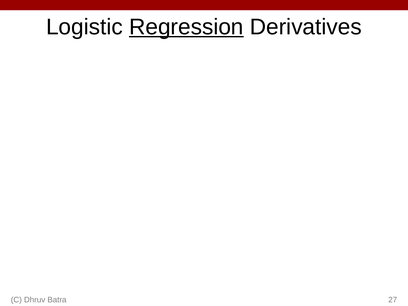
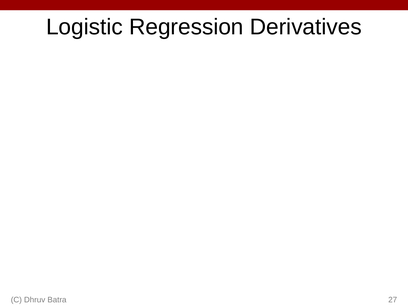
Regression underline: present -> none
